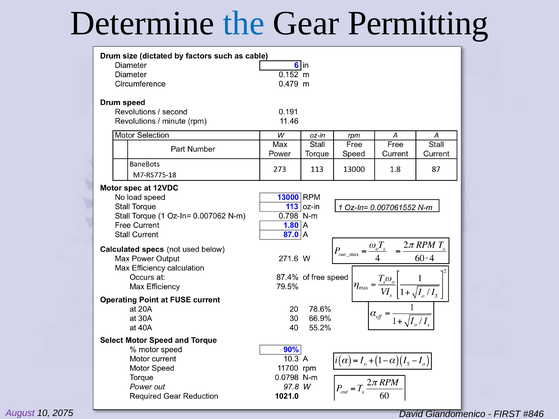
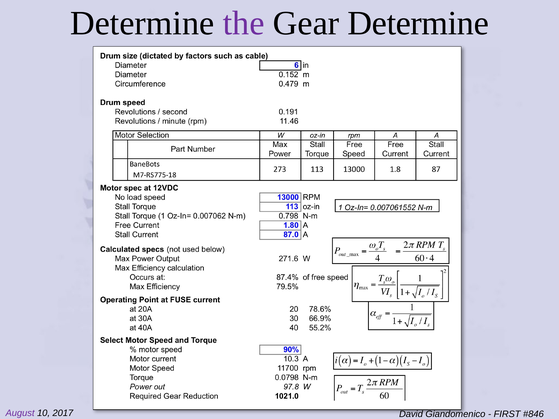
the colour: blue -> purple
Gear Permitting: Permitting -> Determine
2075: 2075 -> 2017
